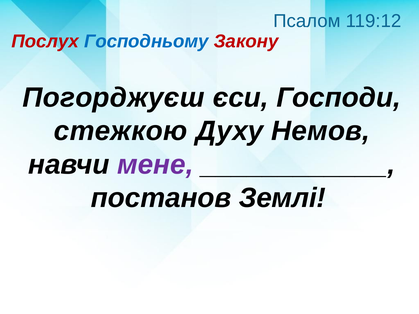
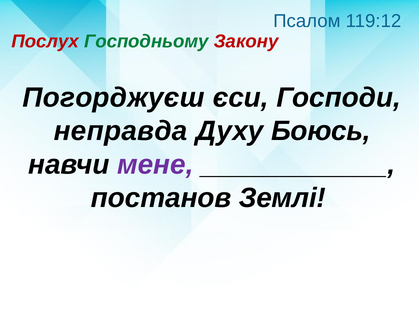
Господньому colour: blue -> green
стежкою: стежкою -> неправда
Немов: Немов -> Боюсь
